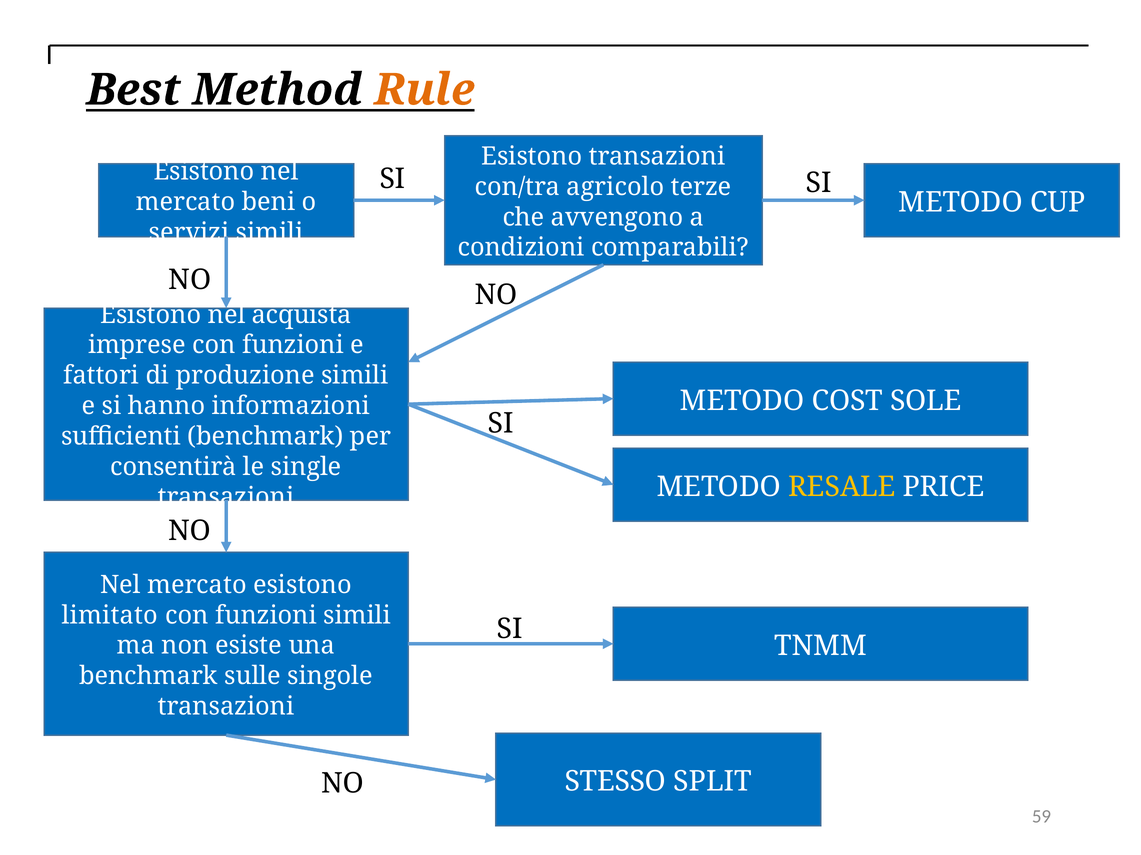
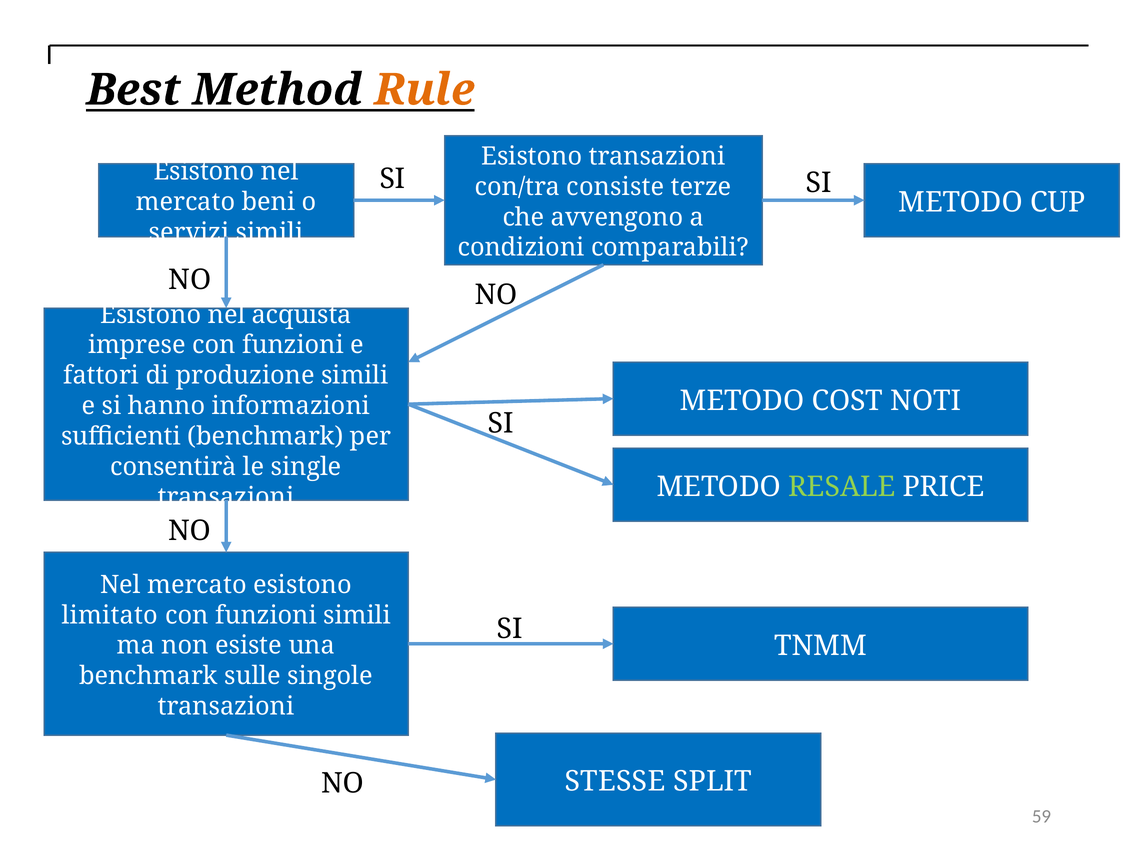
agricolo: agricolo -> consiste
SOLE: SOLE -> NOTI
RESALE colour: yellow -> light green
STESSO: STESSO -> STESSE
